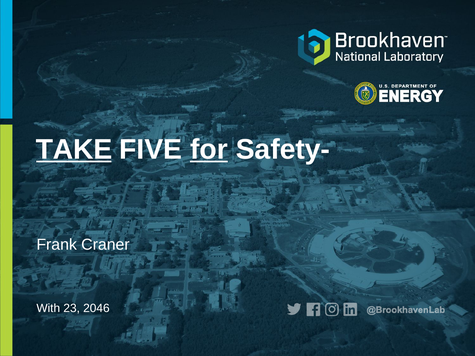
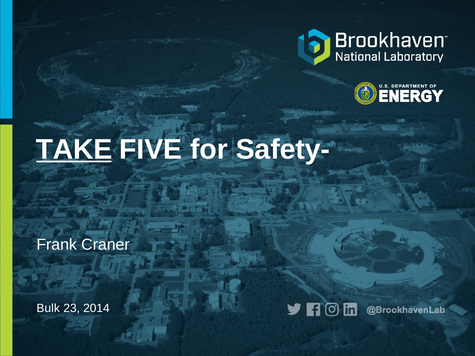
for underline: present -> none
With: With -> Bulk
2046: 2046 -> 2014
